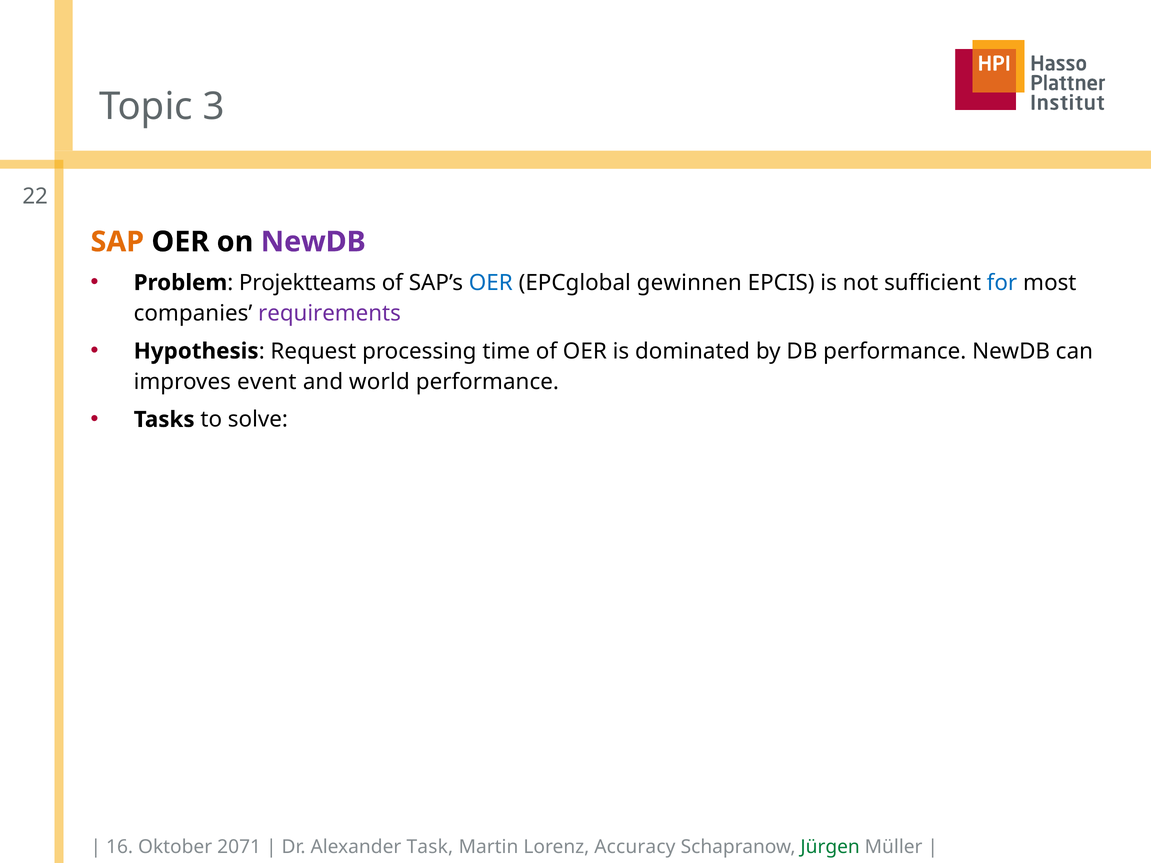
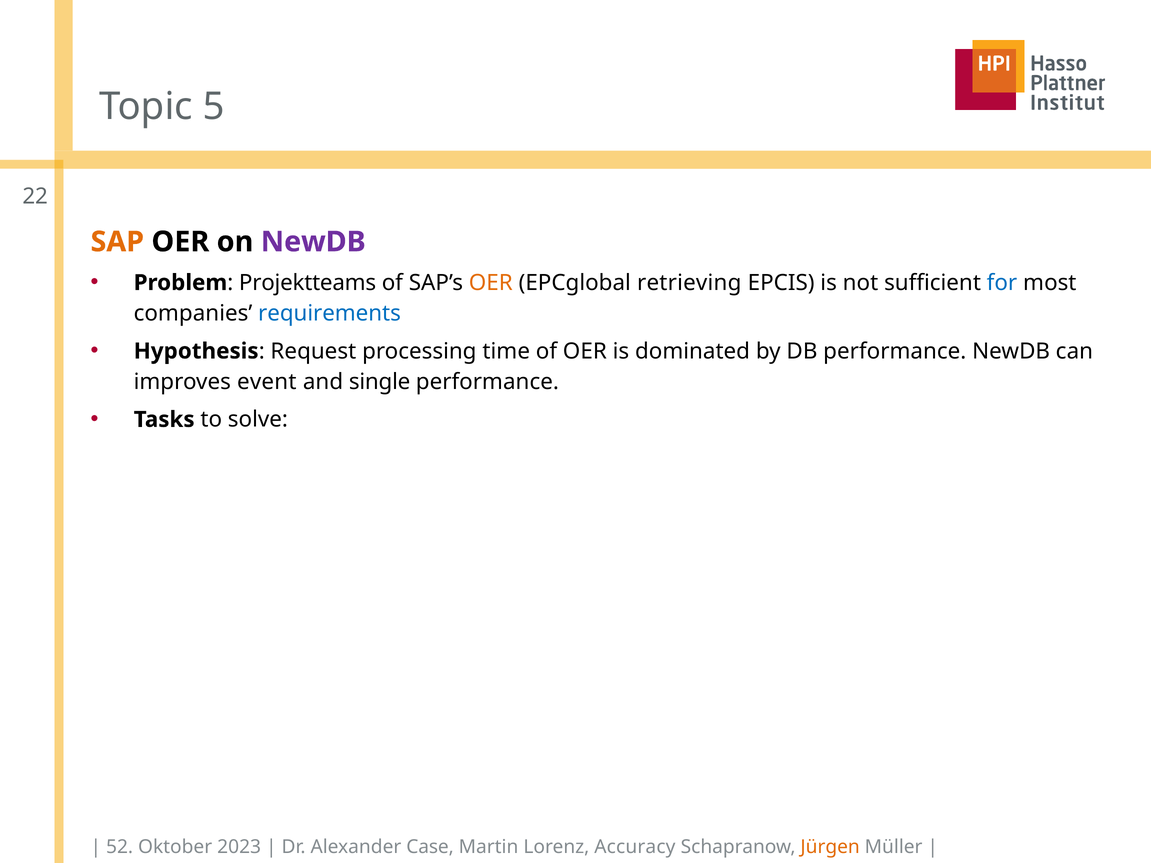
3: 3 -> 5
OER at (491, 283) colour: blue -> orange
gewinnen: gewinnen -> retrieving
requirements colour: purple -> blue
world: world -> single
16: 16 -> 52
2071: 2071 -> 2023
Task: Task -> Case
Jürgen colour: green -> orange
